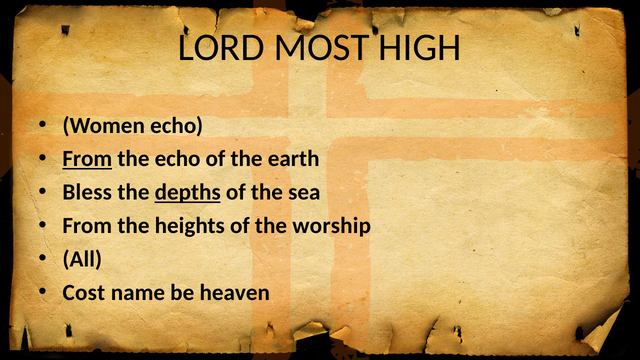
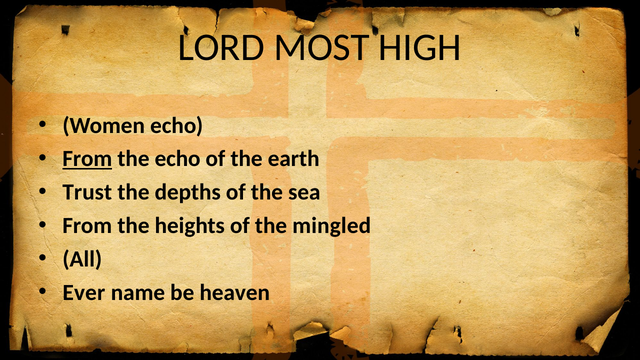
Bless: Bless -> Trust
depths underline: present -> none
worship: worship -> mingled
Cost: Cost -> Ever
